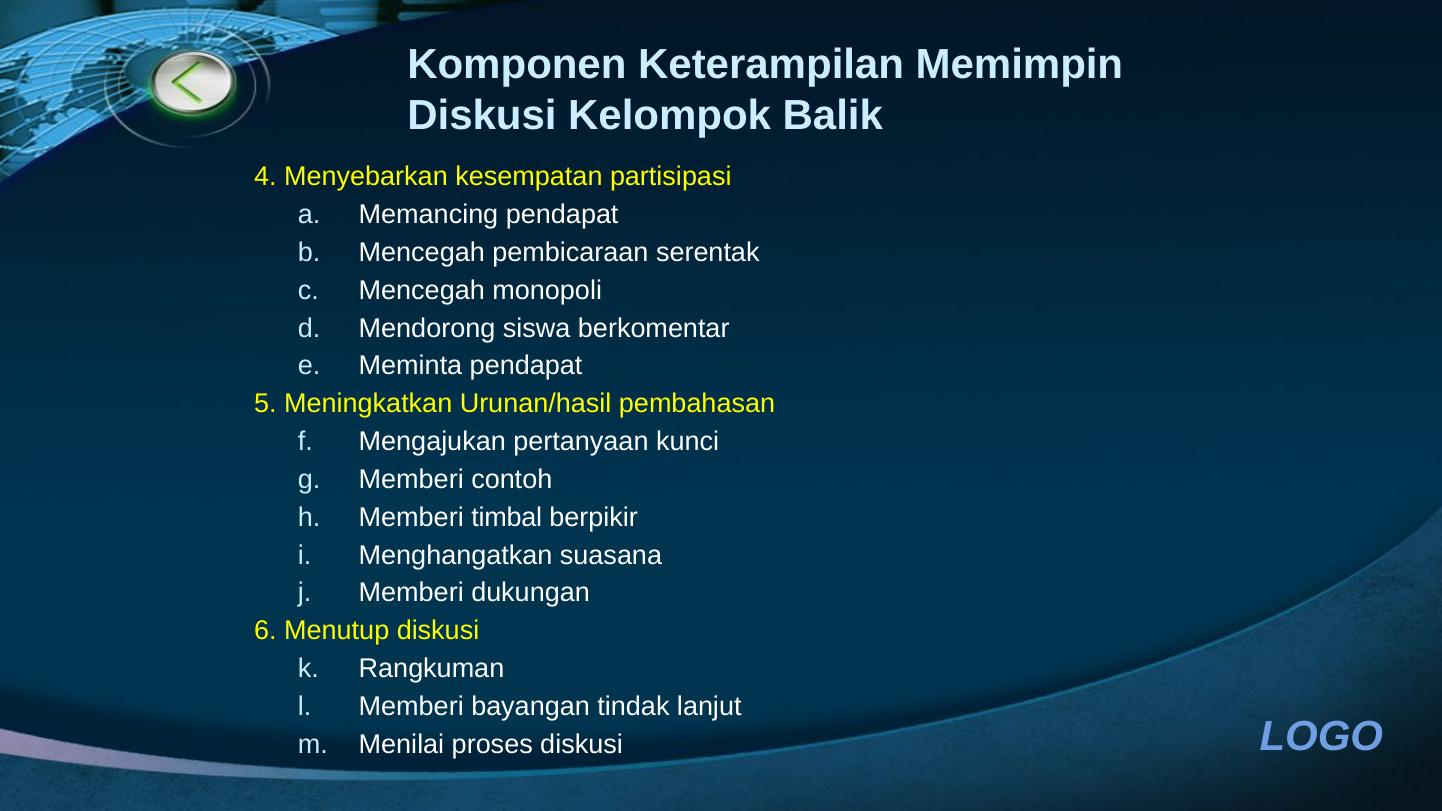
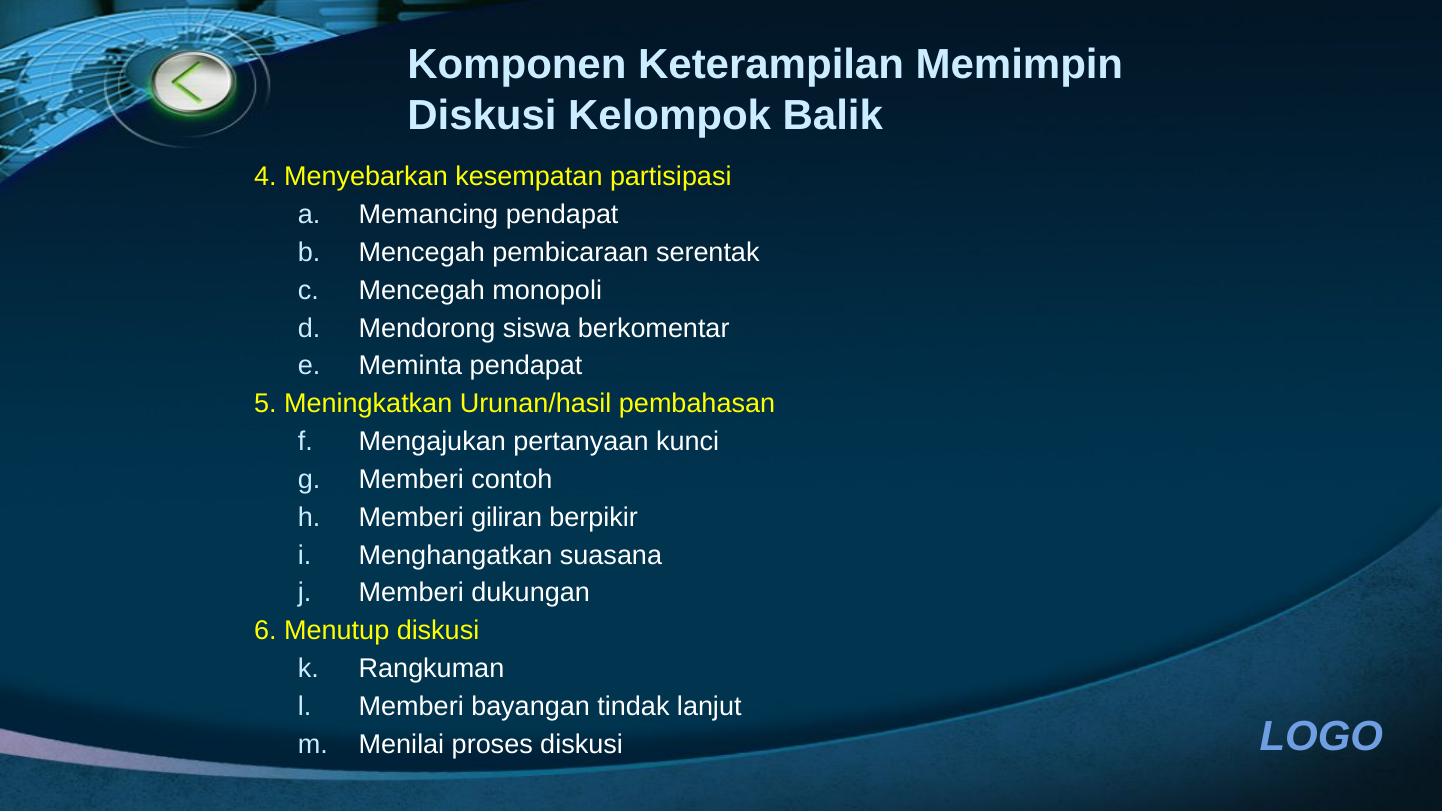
timbal: timbal -> giliran
